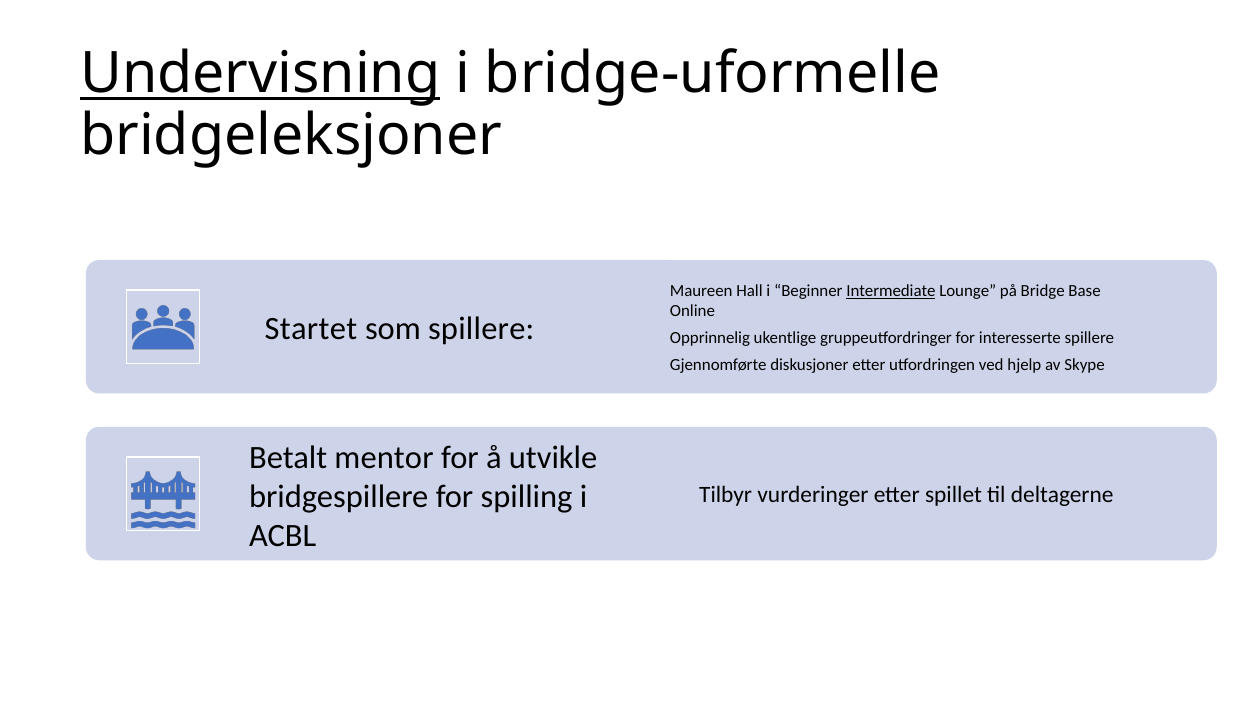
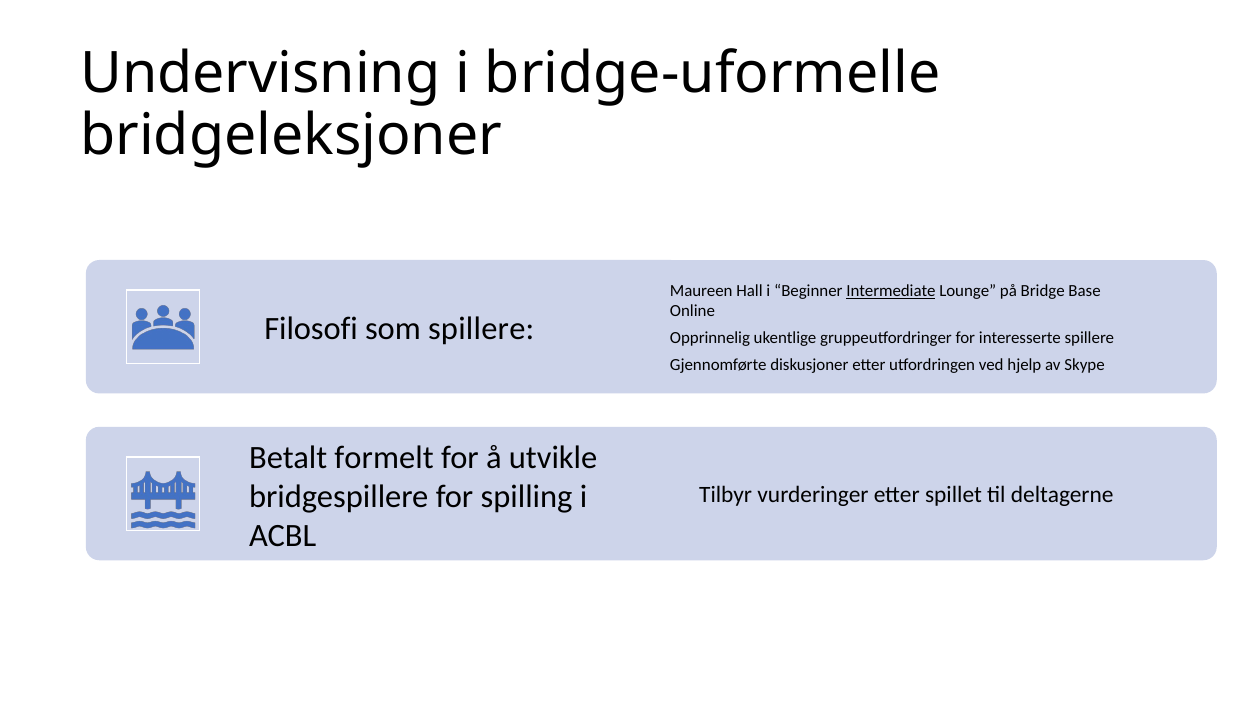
Undervisning underline: present -> none
Startet: Startet -> Filosofi
mentor: mentor -> formelt
